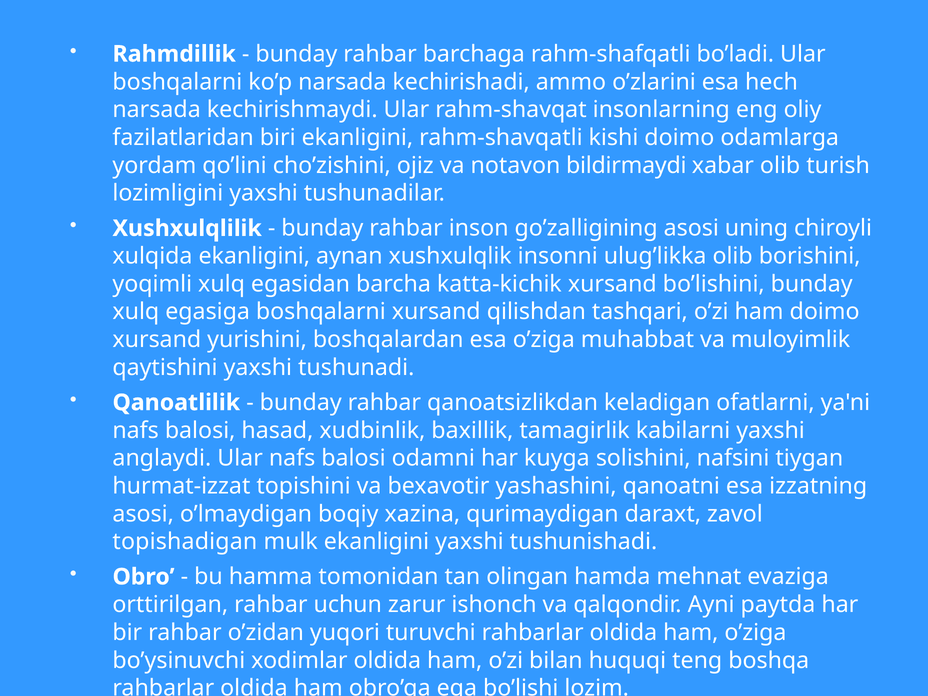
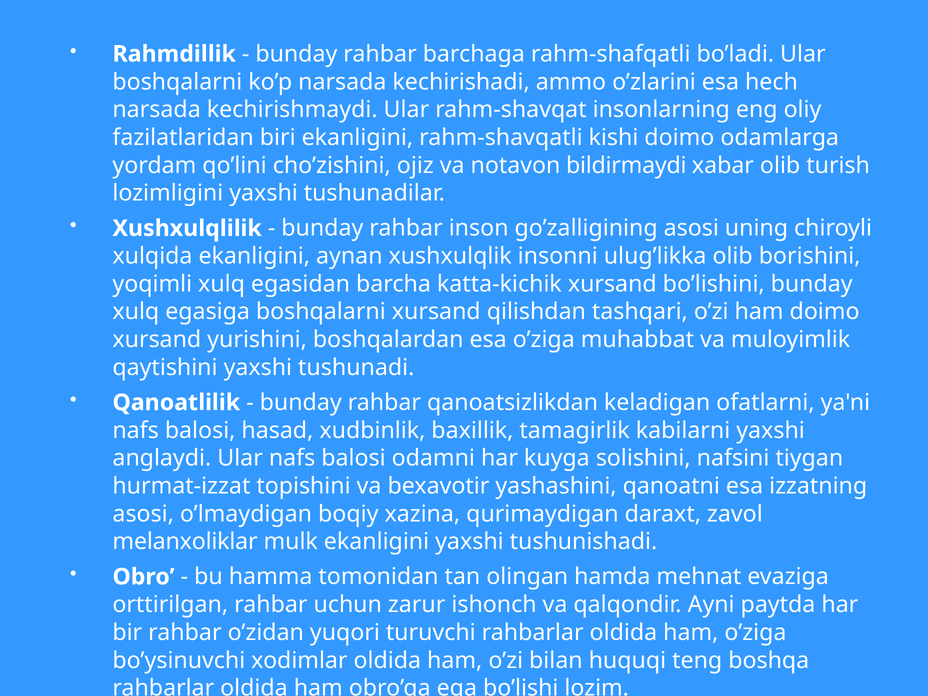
topishadigan: topishadigan -> melanxoliklar
